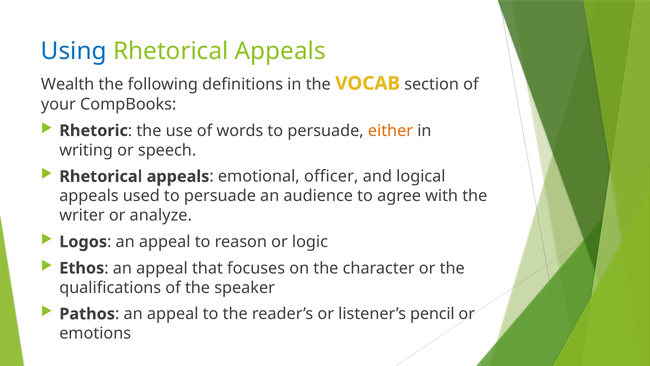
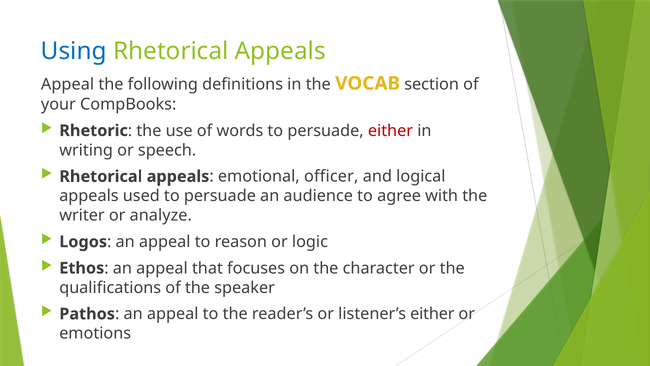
Wealth at (68, 84): Wealth -> Appeal
either at (390, 131) colour: orange -> red
listener’s pencil: pencil -> either
